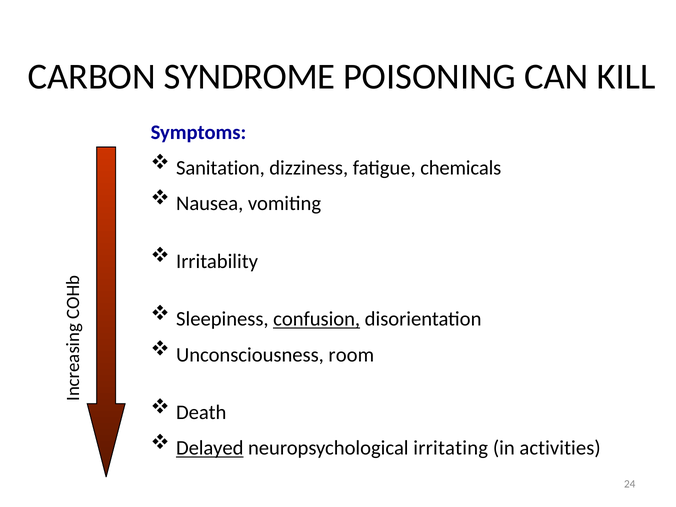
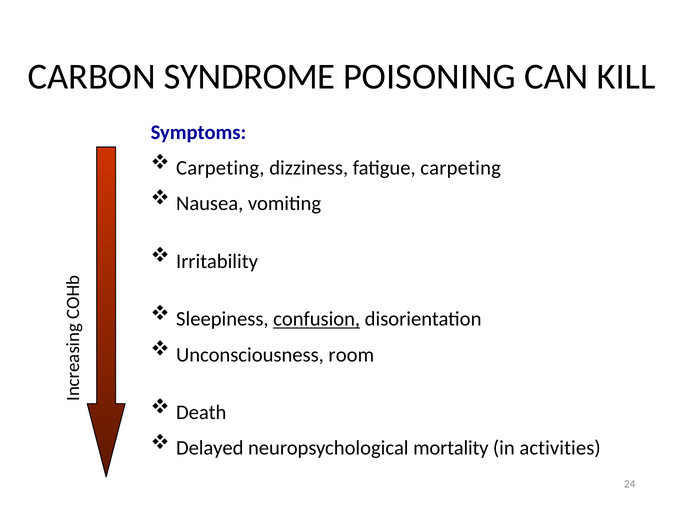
Sanitation at (220, 168): Sanitation -> Carpeting
fatigue chemicals: chemicals -> carpeting
Delayed underline: present -> none
irritating: irritating -> mortality
